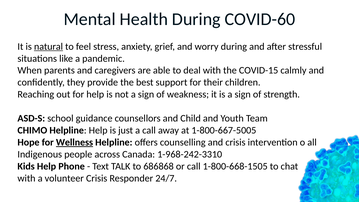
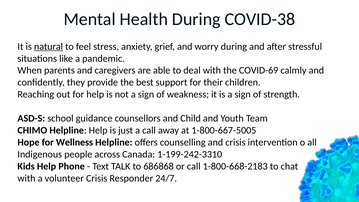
COVID-60: COVID-60 -> COVID-38
COVID-15: COVID-15 -> COVID-69
Wellness underline: present -> none
1-968-242-3310: 1-968-242-3310 -> 1-199-242-3310
1-800-668-1505: 1-800-668-1505 -> 1-800-668-2183
